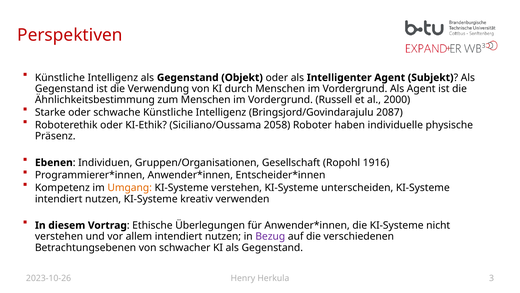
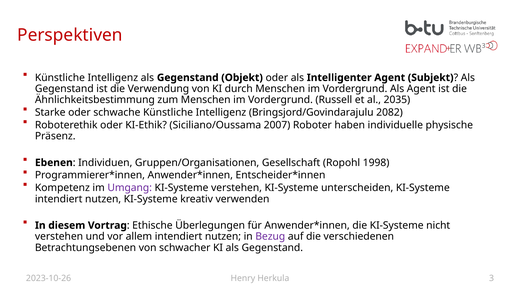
2000: 2000 -> 2035
2087: 2087 -> 2082
2058: 2058 -> 2007
1916: 1916 -> 1998
Umgang colour: orange -> purple
